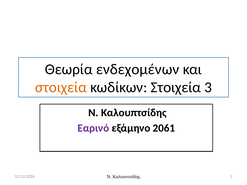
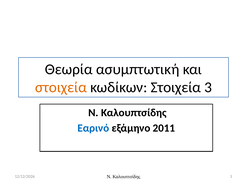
ενδεχομένων: ενδεχομένων -> ασυμπτωτική
Εαρινό colour: purple -> blue
2061: 2061 -> 2011
